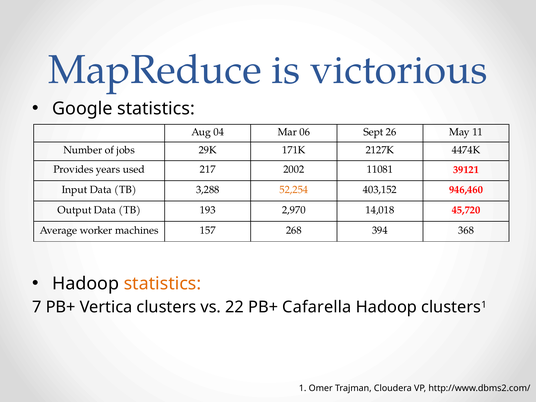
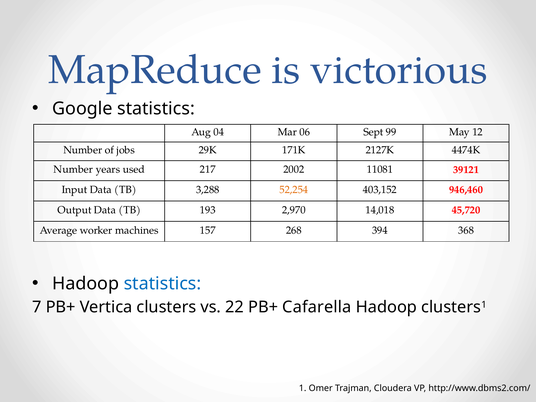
26: 26 -> 99
11: 11 -> 12
Provides at (73, 170): Provides -> Number
statistics at (163, 283) colour: orange -> blue
